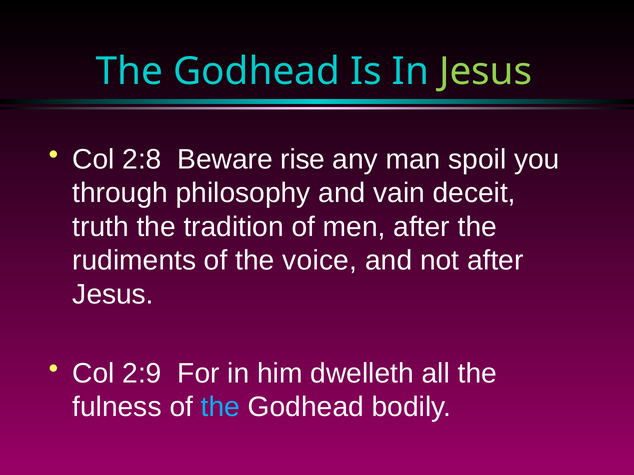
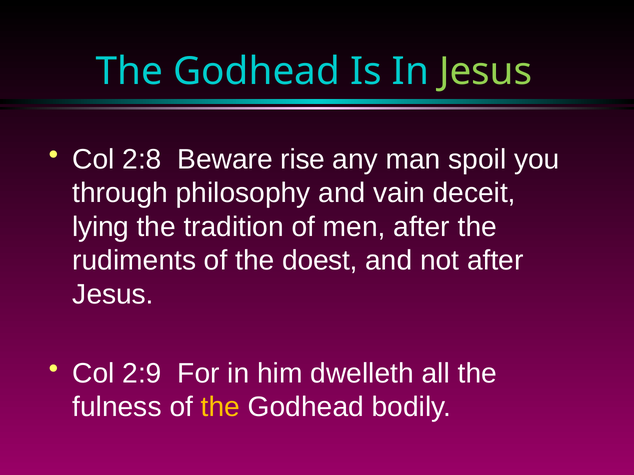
truth: truth -> lying
voice: voice -> doest
the at (220, 407) colour: light blue -> yellow
